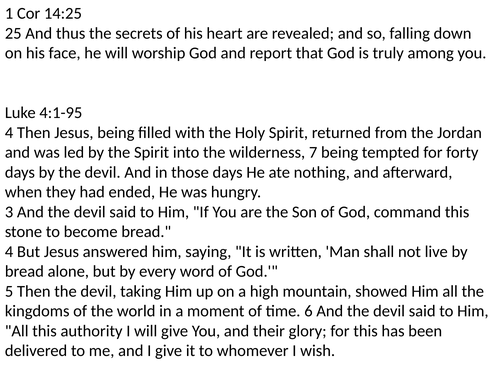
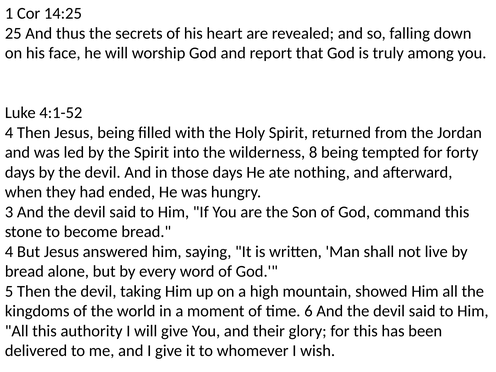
4:1-95: 4:1-95 -> 4:1-52
7: 7 -> 8
